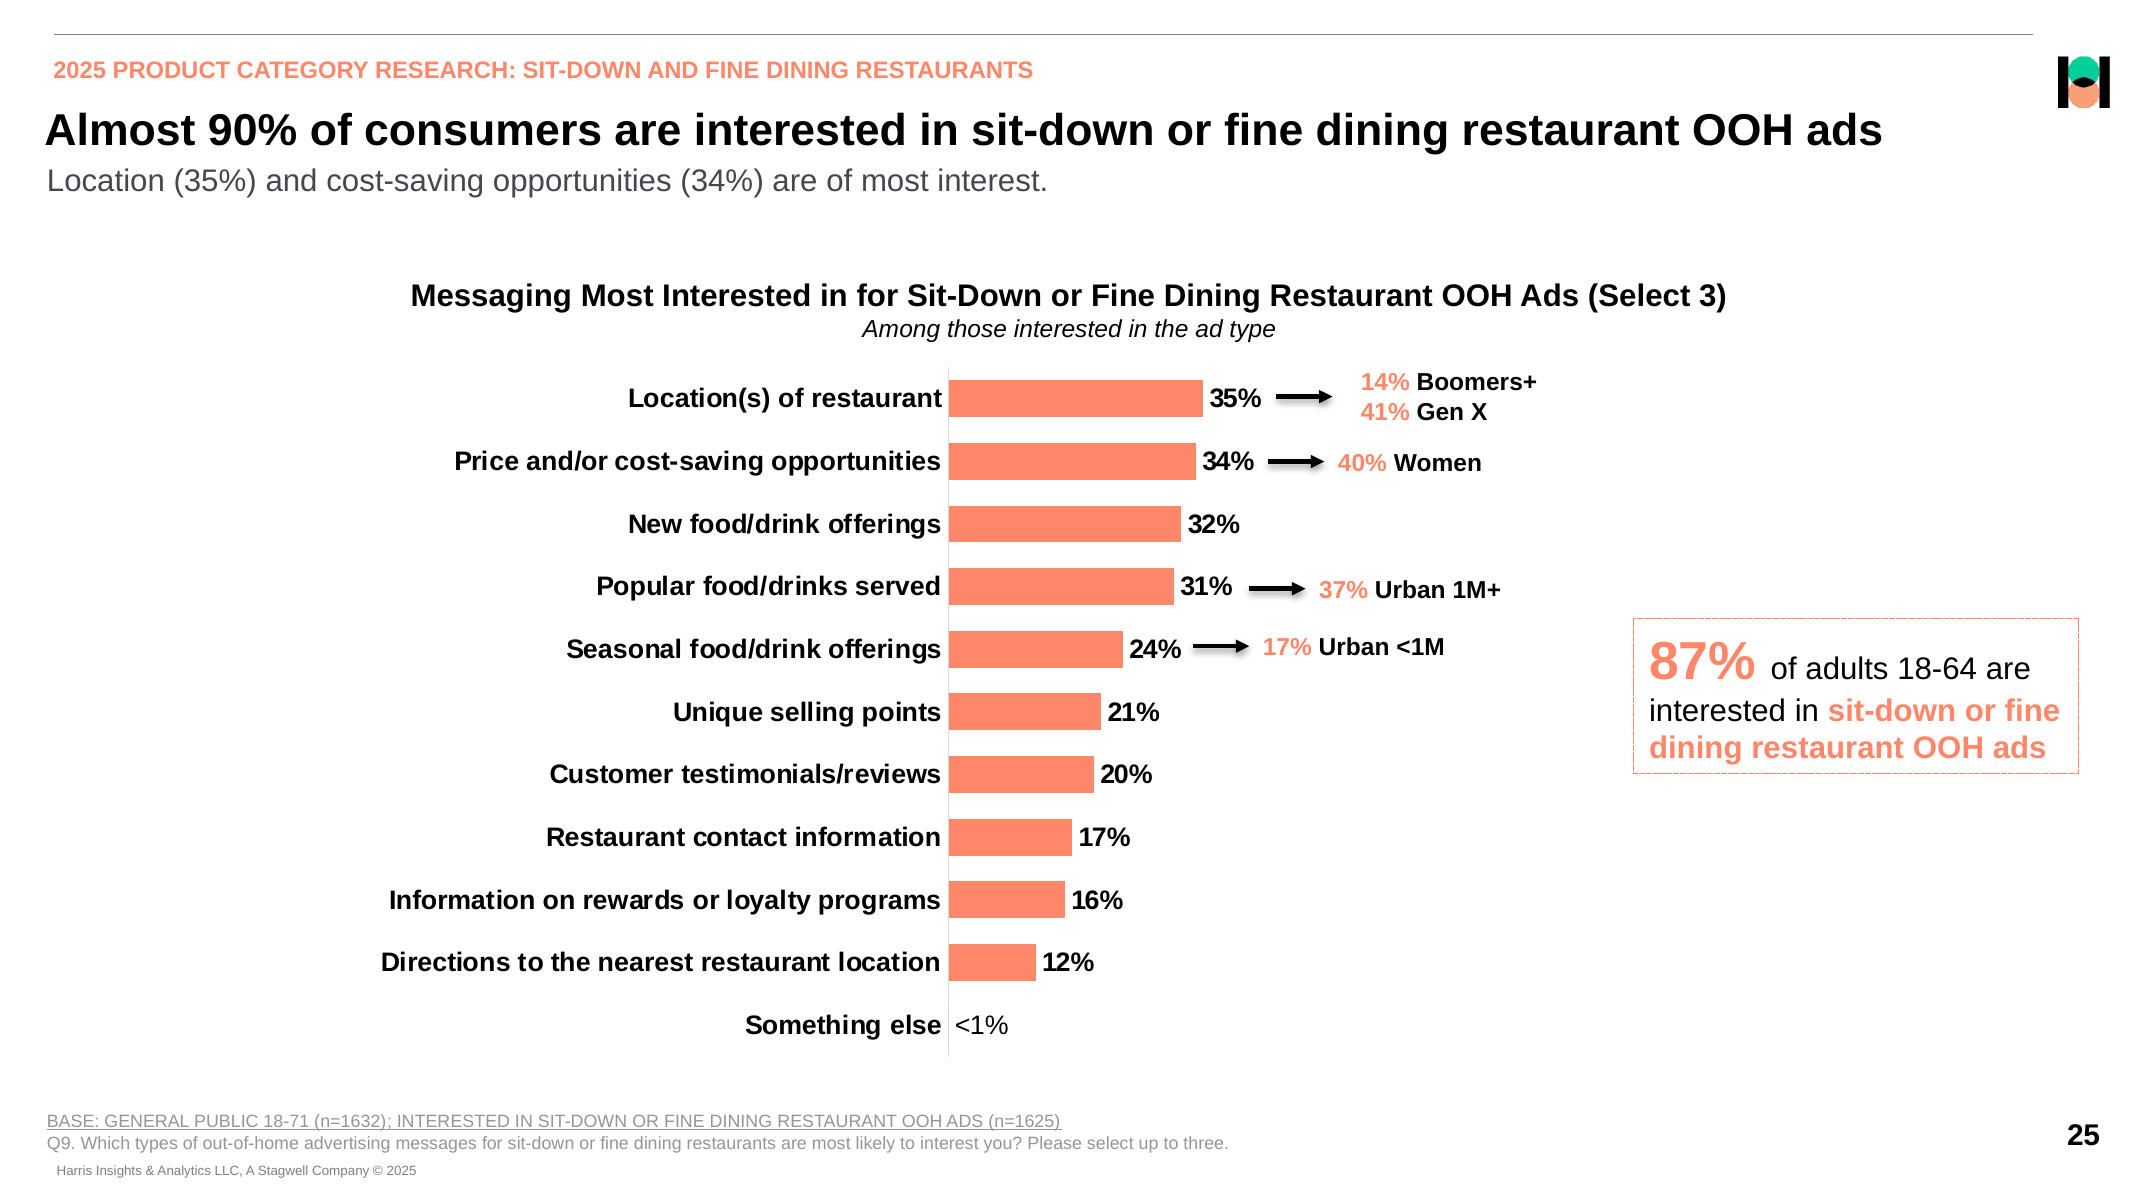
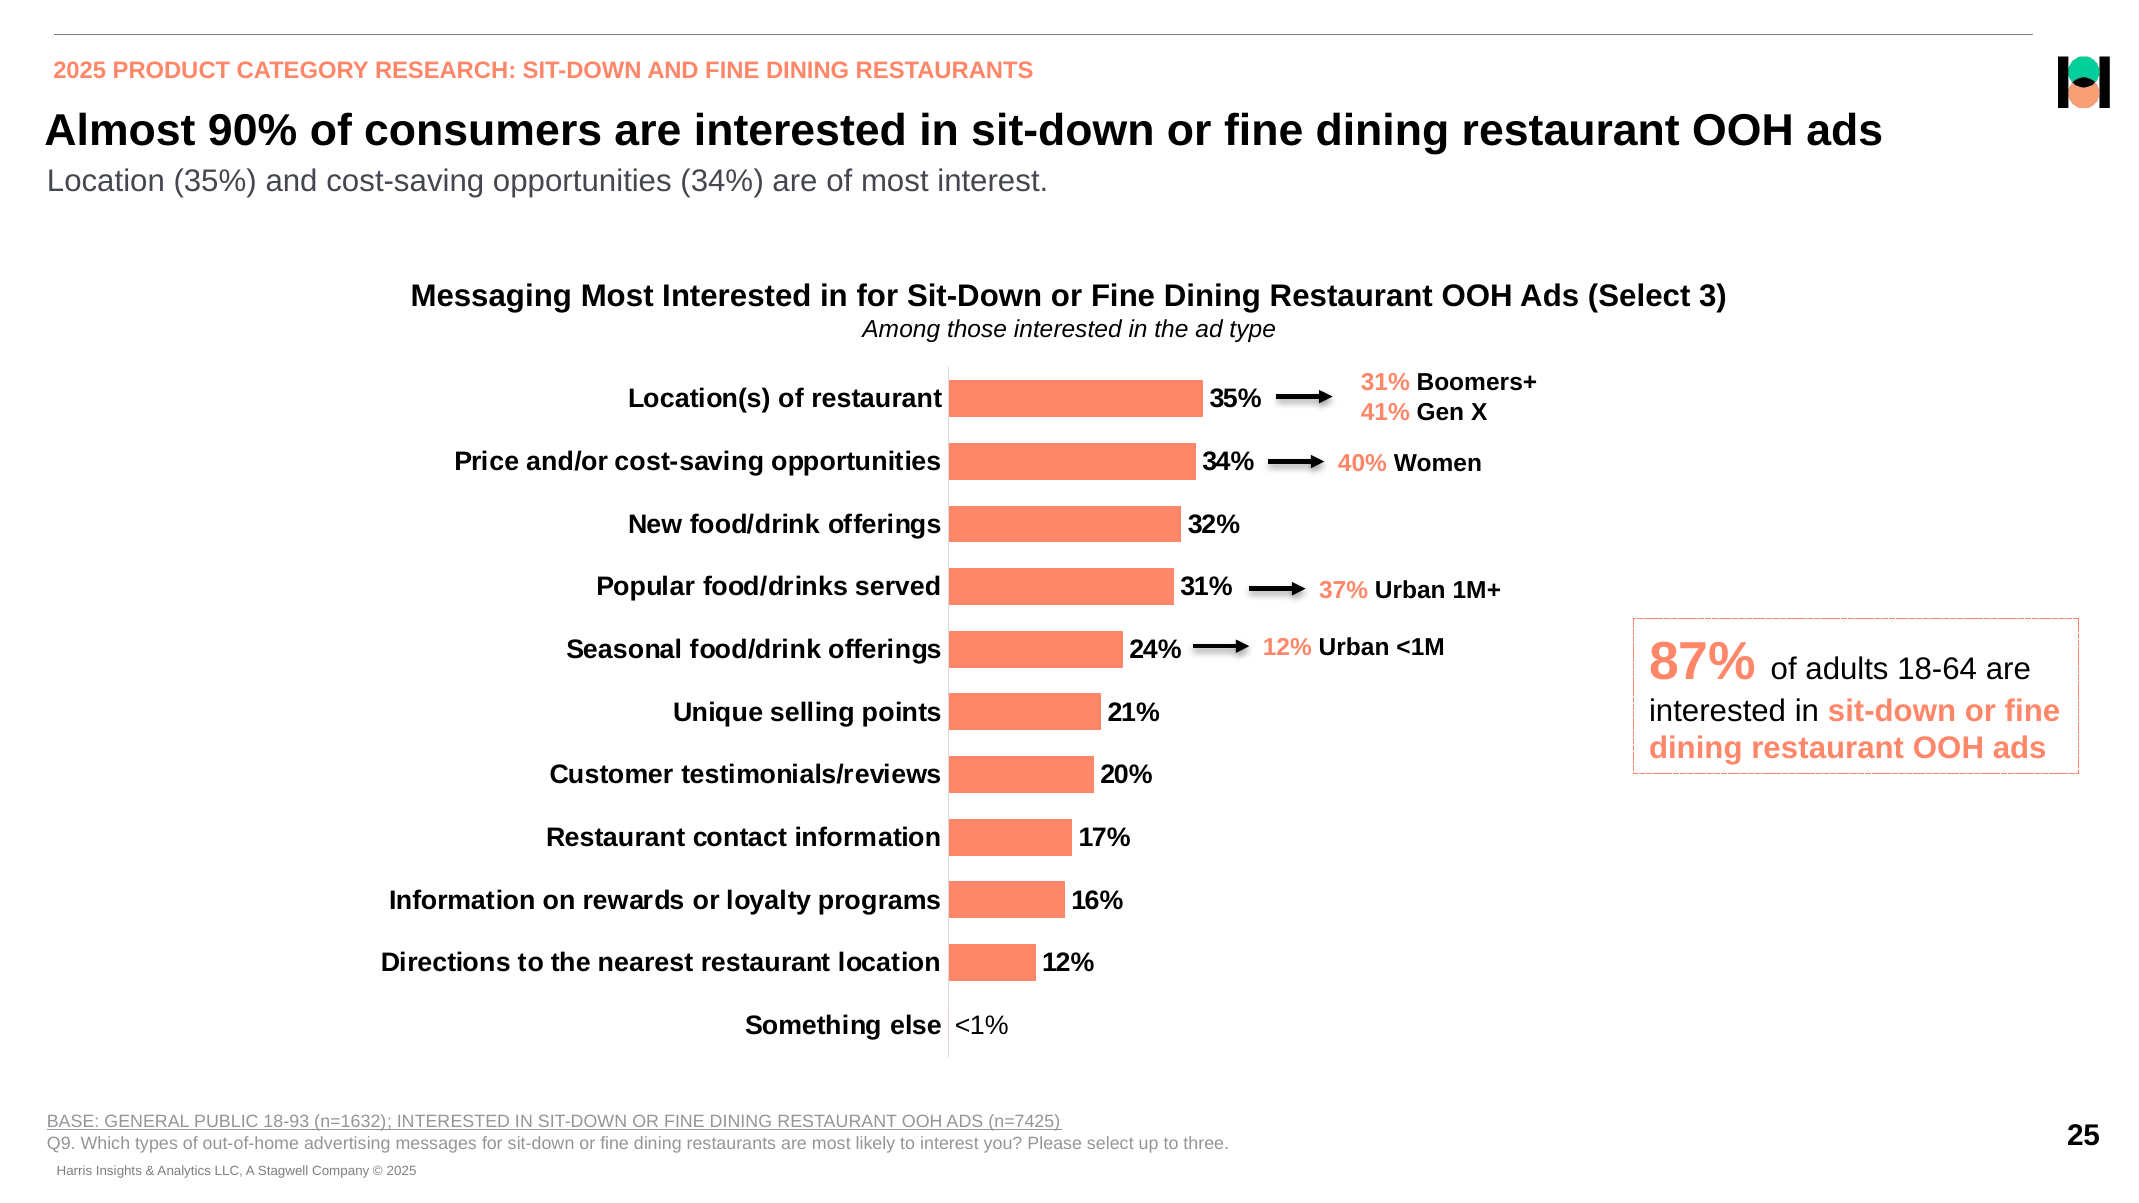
14% at (1385, 383): 14% -> 31%
17% at (1287, 648): 17% -> 12%
18-71: 18-71 -> 18-93
n=1625: n=1625 -> n=7425
